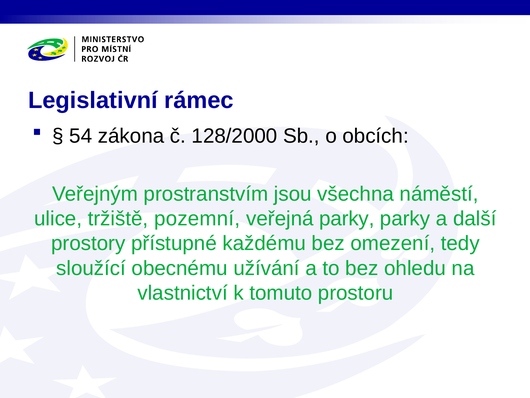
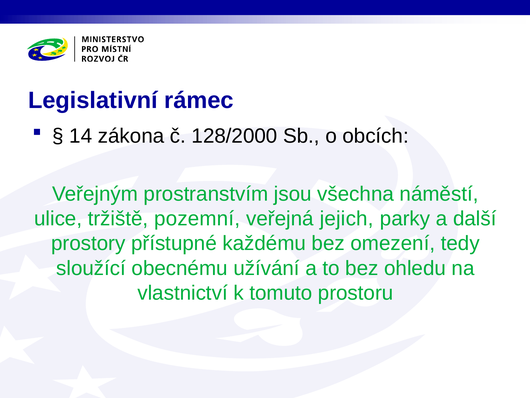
54: 54 -> 14
veřejná parky: parky -> jejich
